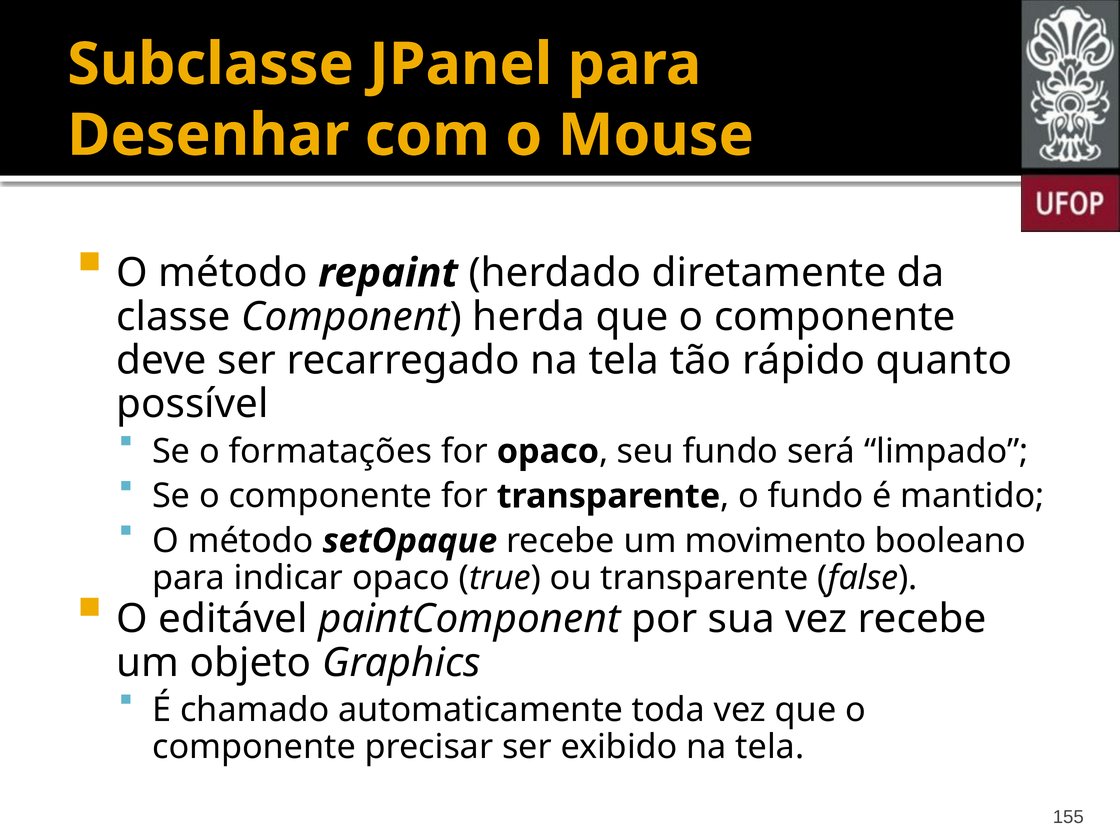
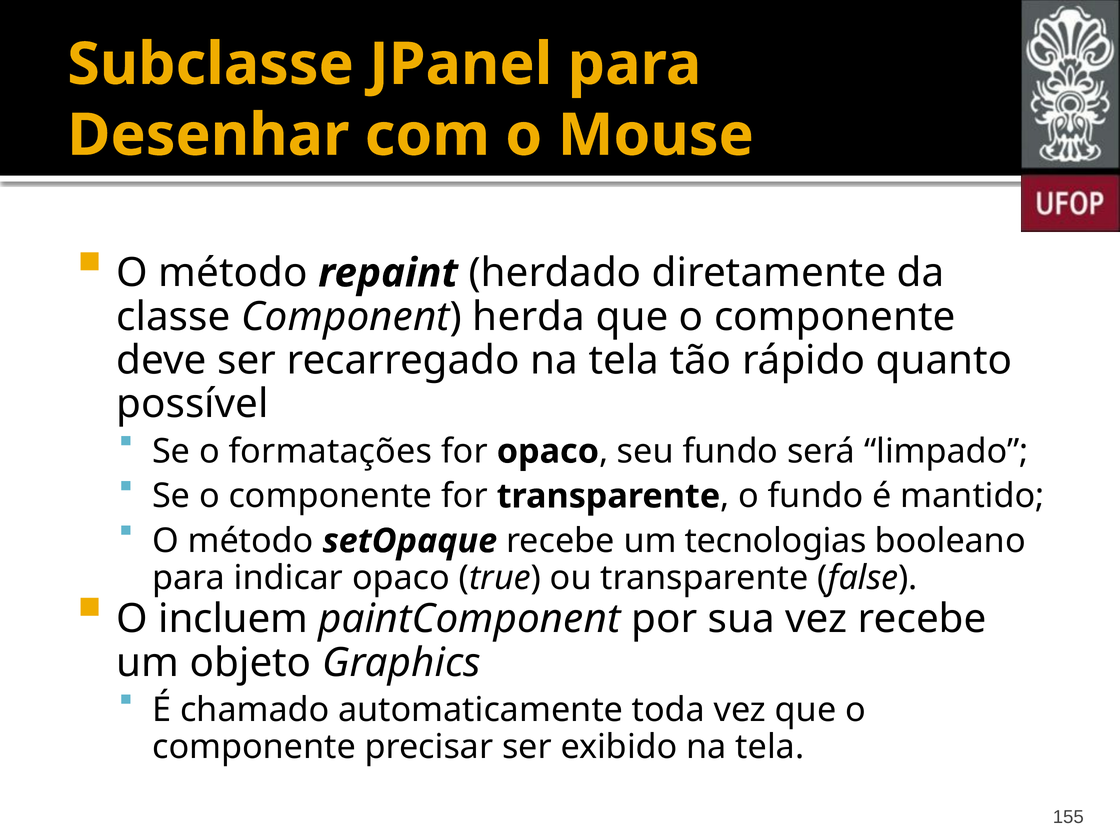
movimento: movimento -> tecnologias
editável: editável -> incluem
